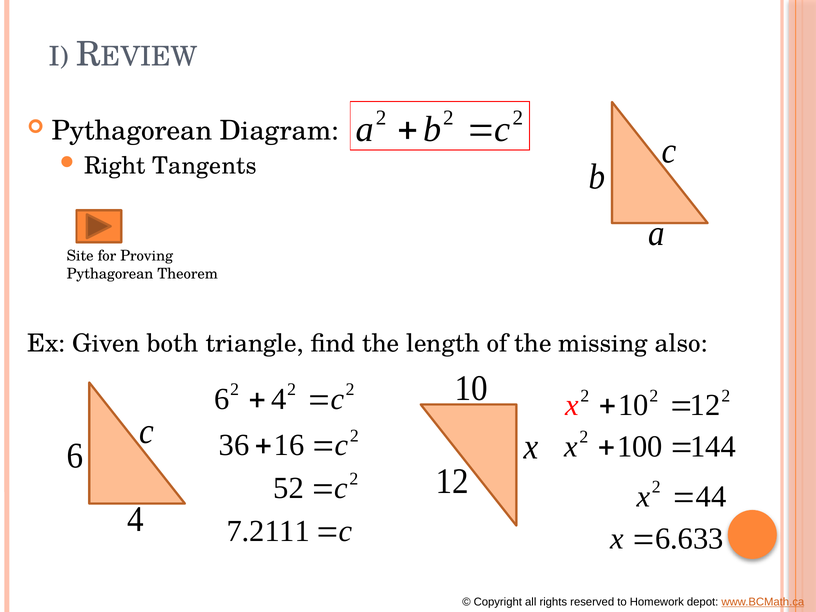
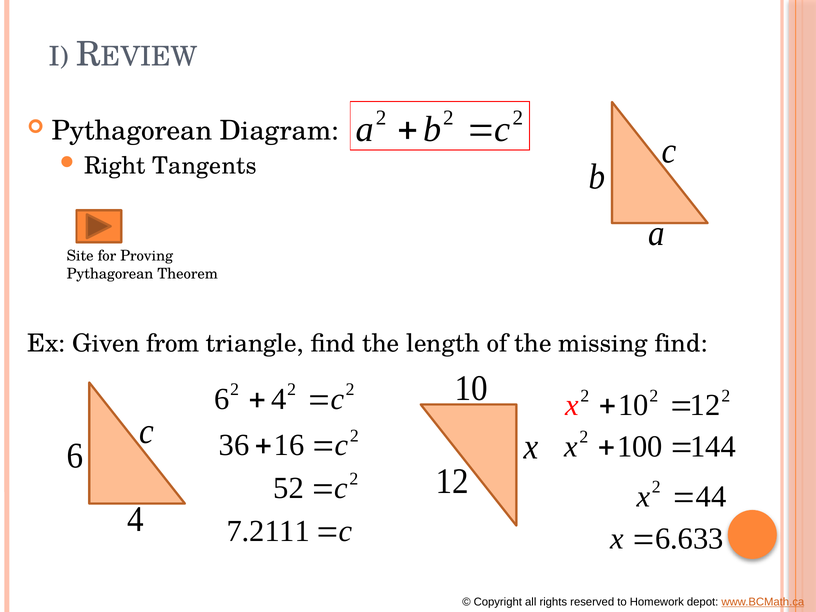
both: both -> from
missing also: also -> find
